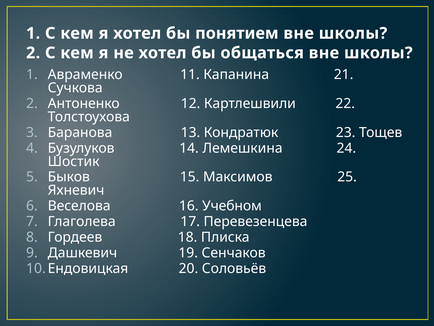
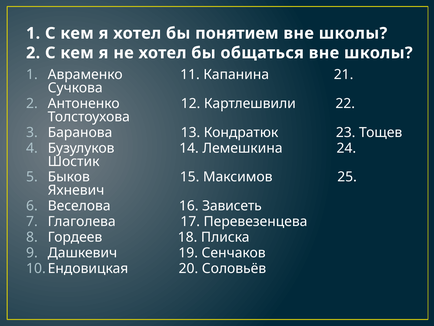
Учебном: Учебном -> Зависеть
